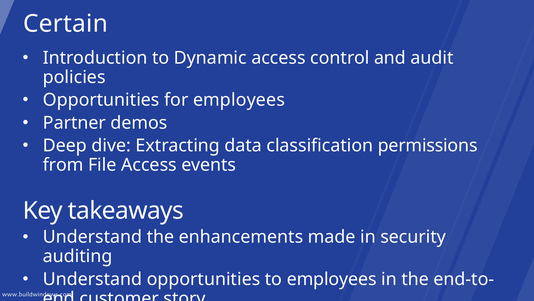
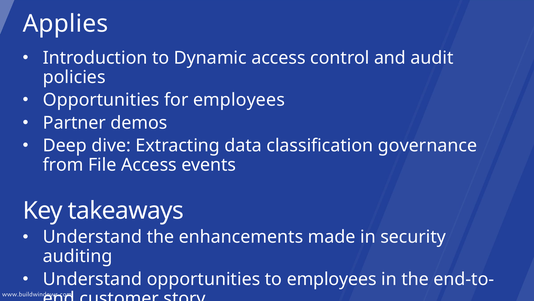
Certain: Certain -> Applies
permissions: permissions -> governance
